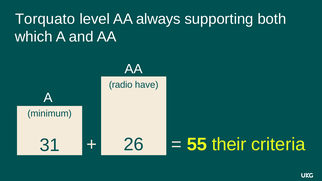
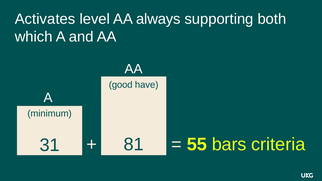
Torquato: Torquato -> Activates
radio: radio -> good
their: their -> bars
26: 26 -> 81
